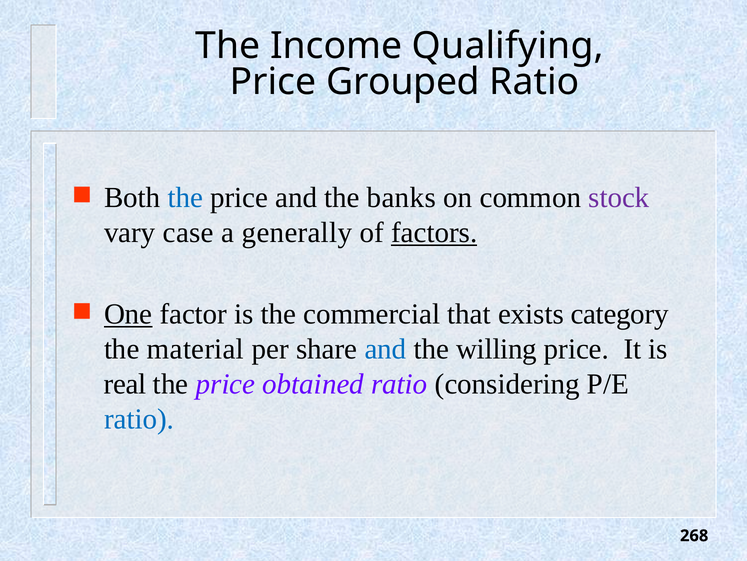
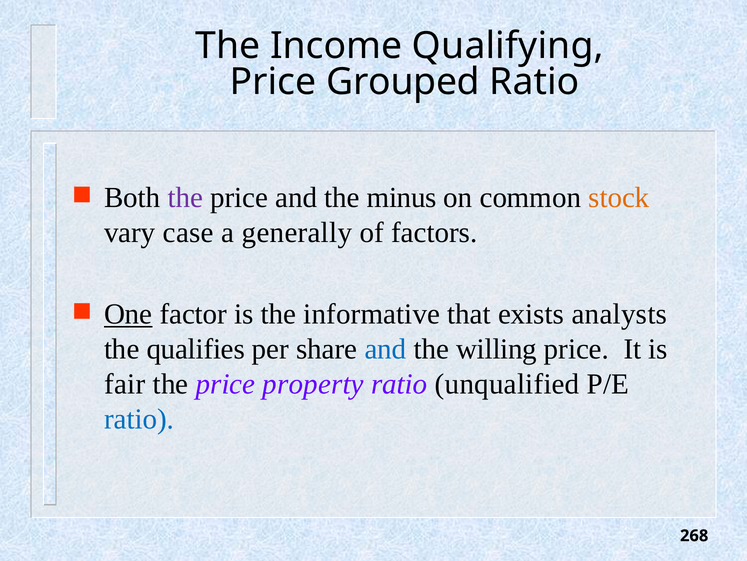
the at (185, 198) colour: blue -> purple
banks: banks -> minus
stock colour: purple -> orange
factors underline: present -> none
commercial: commercial -> informative
category: category -> analysts
material: material -> qualifies
real: real -> fair
obtained: obtained -> property
considering: considering -> unqualified
